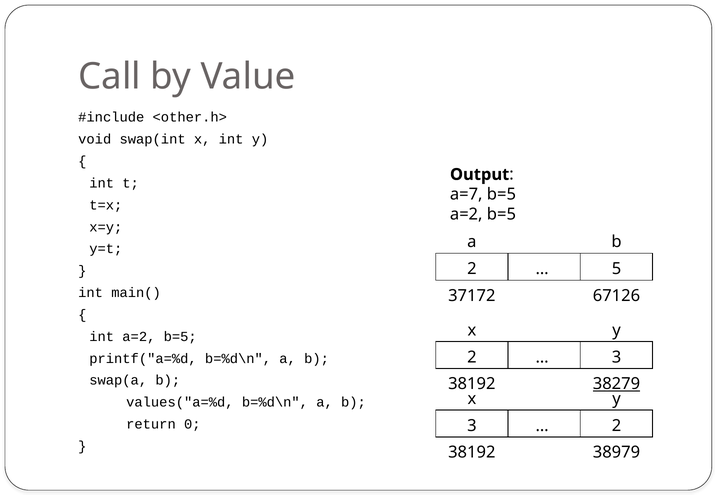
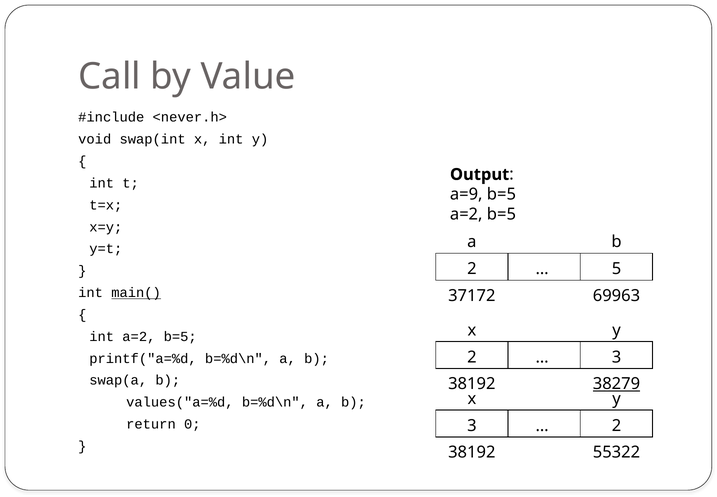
<other.h>: <other.h> -> <never.h>
a=7: a=7 -> a=9
main( underline: none -> present
67126: 67126 -> 69963
38979: 38979 -> 55322
